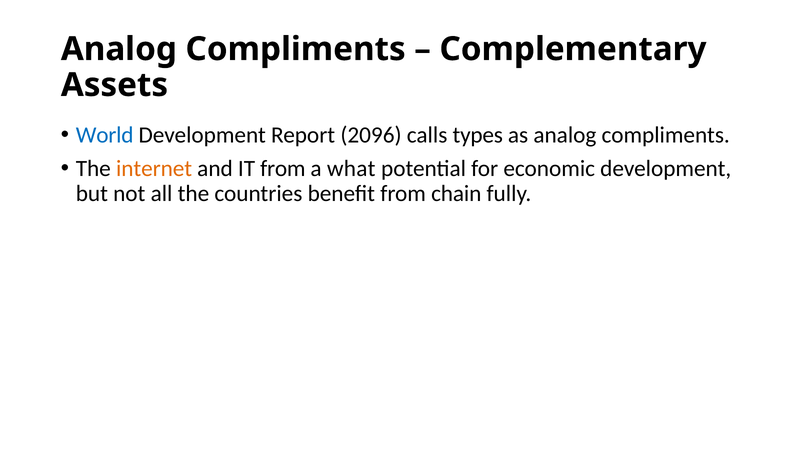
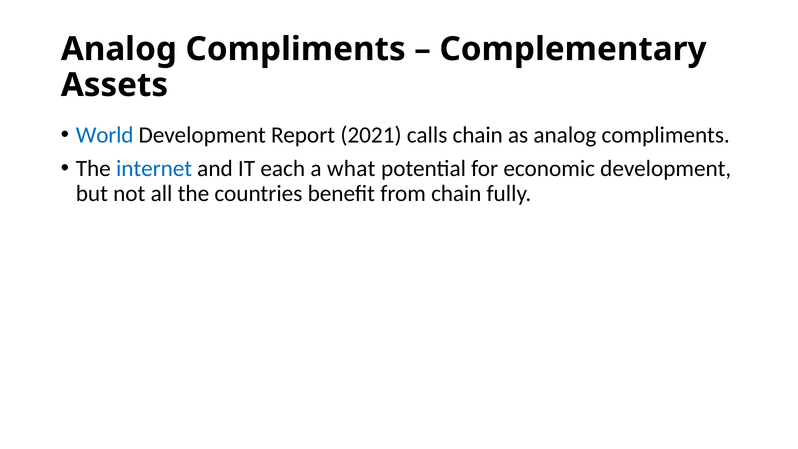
2096: 2096 -> 2021
calls types: types -> chain
internet colour: orange -> blue
IT from: from -> each
